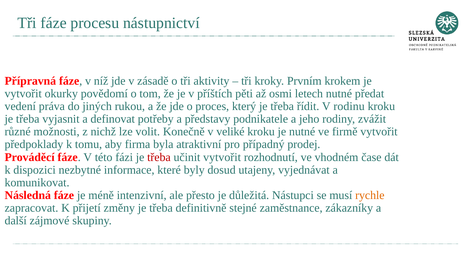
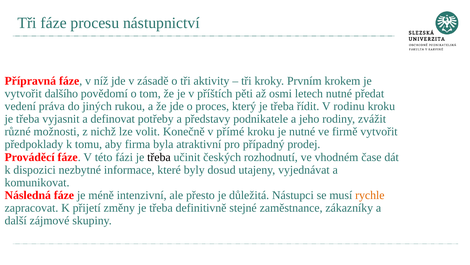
okurky: okurky -> dalšího
veliké: veliké -> přímé
třeba at (159, 157) colour: red -> black
učinit vytvořit: vytvořit -> českých
